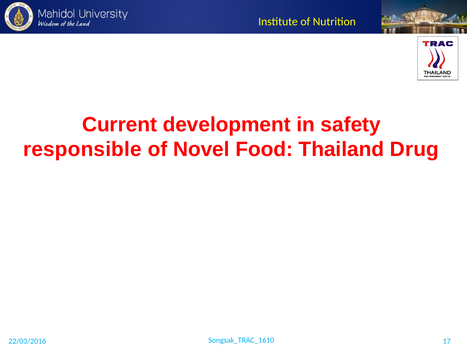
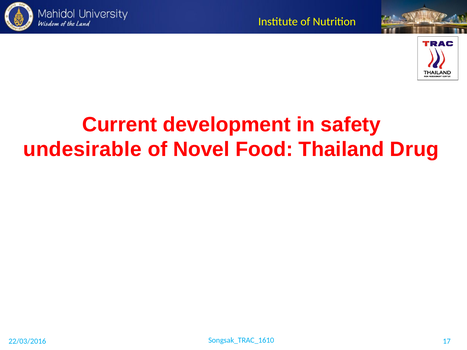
responsible: responsible -> undesirable
